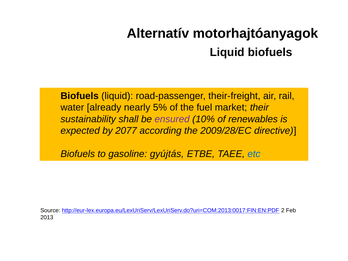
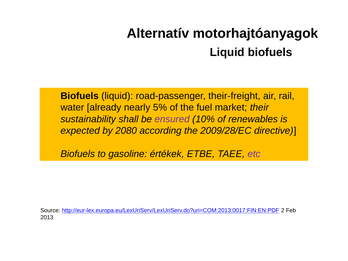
2077: 2077 -> 2080
gyújtás: gyújtás -> értékek
etc colour: blue -> purple
